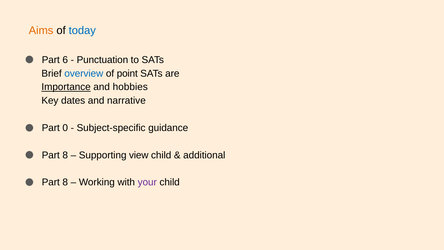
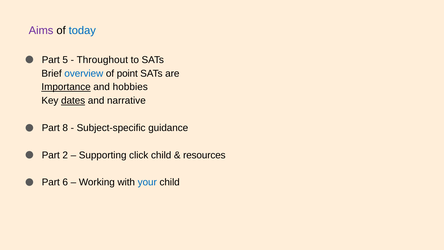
Aims colour: orange -> purple
6: 6 -> 5
Punctuation: Punctuation -> Throughout
dates underline: none -> present
0: 0 -> 8
8 at (65, 155): 8 -> 2
view: view -> click
additional: additional -> resources
8 at (65, 182): 8 -> 6
your colour: purple -> blue
